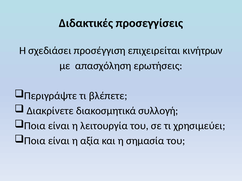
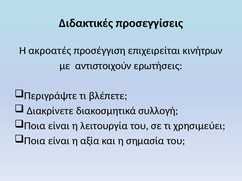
σχεδιάσει: σχεδιάσει -> ακροατές
απασχόληση: απασχόληση -> αντιστοιχούν
